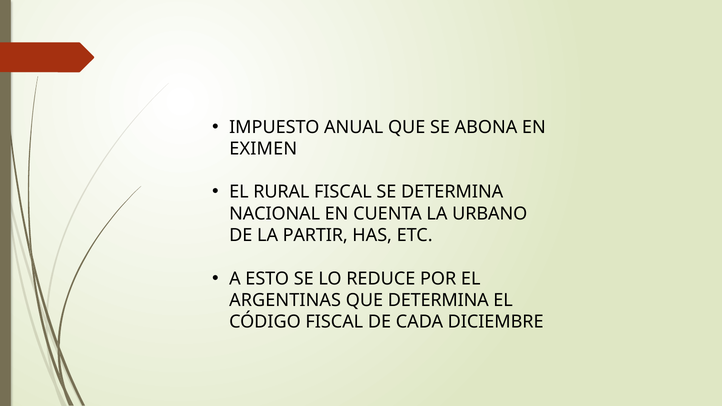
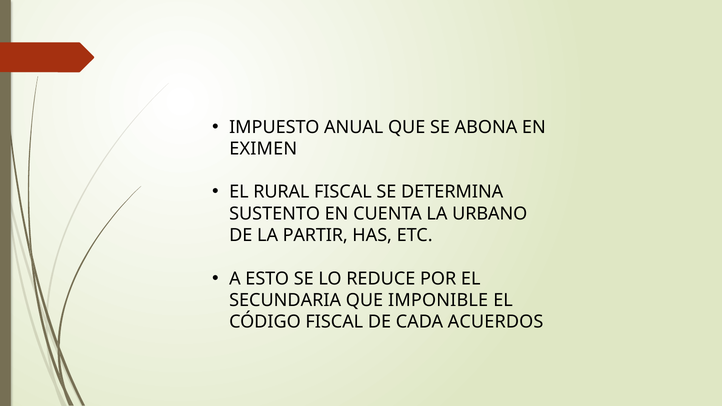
NACIONAL: NACIONAL -> SUSTENTO
ARGENTINAS: ARGENTINAS -> SECUNDARIA
QUE DETERMINA: DETERMINA -> IMPONIBLE
DICIEMBRE: DICIEMBRE -> ACUERDOS
